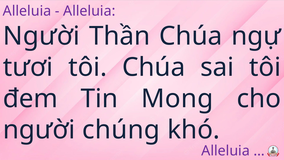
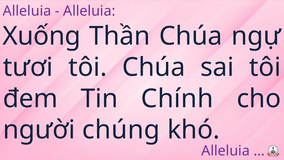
Người at (41, 36): Người -> Xuống
Mong: Mong -> Chính
